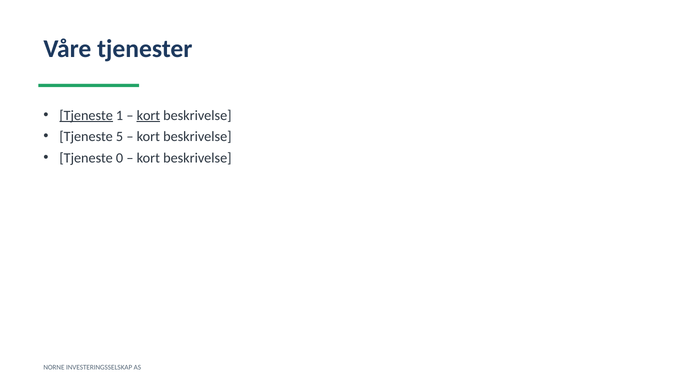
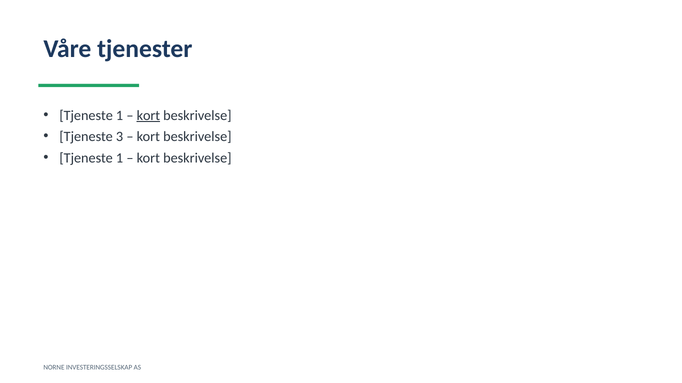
Tjeneste at (86, 116) underline: present -> none
5: 5 -> 3
0 at (120, 158): 0 -> 1
